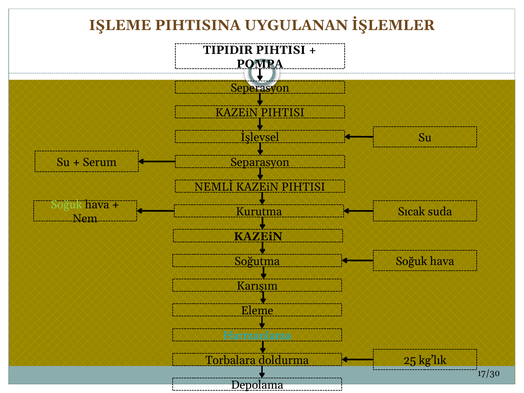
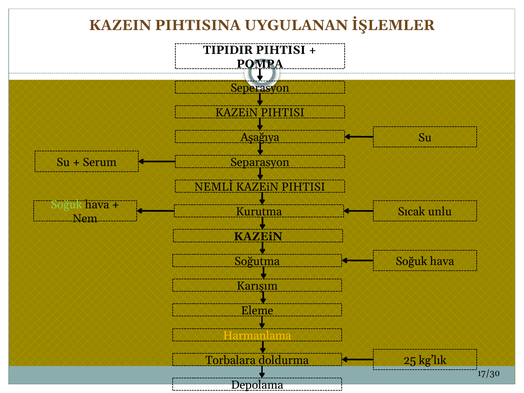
IŞLEME at (120, 25): IŞLEME -> KAZEIN
İşlevsel: İşlevsel -> Aşağıya
suda: suda -> unlu
Harmanlama colour: light blue -> yellow
